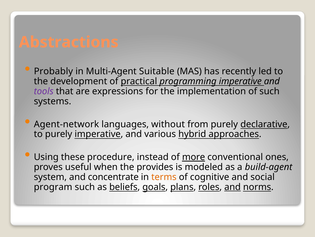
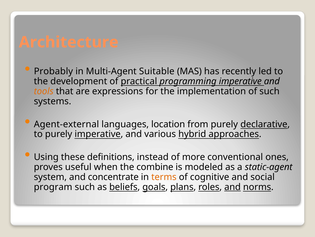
Abstractions: Abstractions -> Architecture
tools colour: purple -> orange
Agent-network: Agent-network -> Agent-external
without: without -> location
procedure: procedure -> definitions
more underline: present -> none
provides: provides -> combine
build-agent: build-agent -> static-agent
